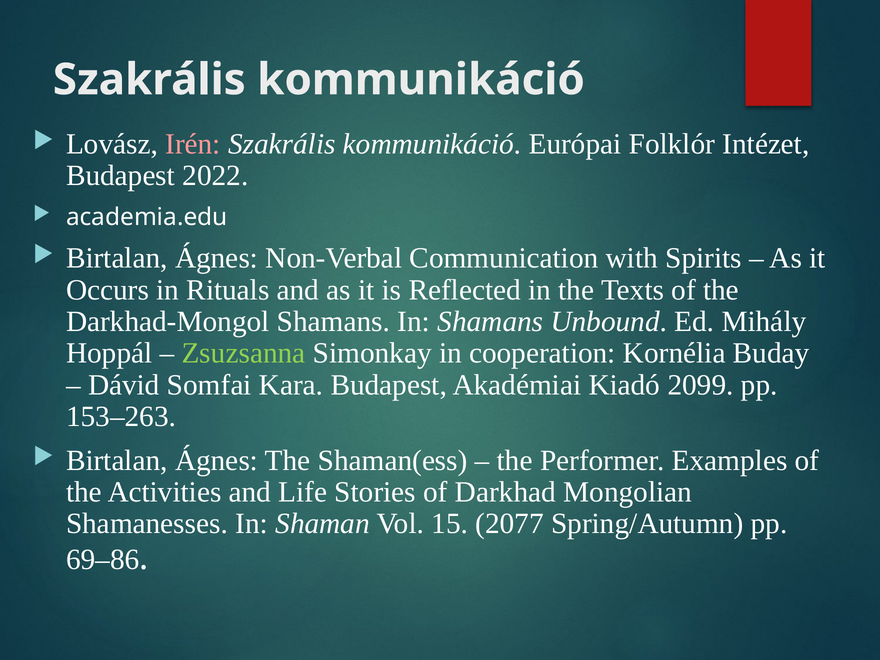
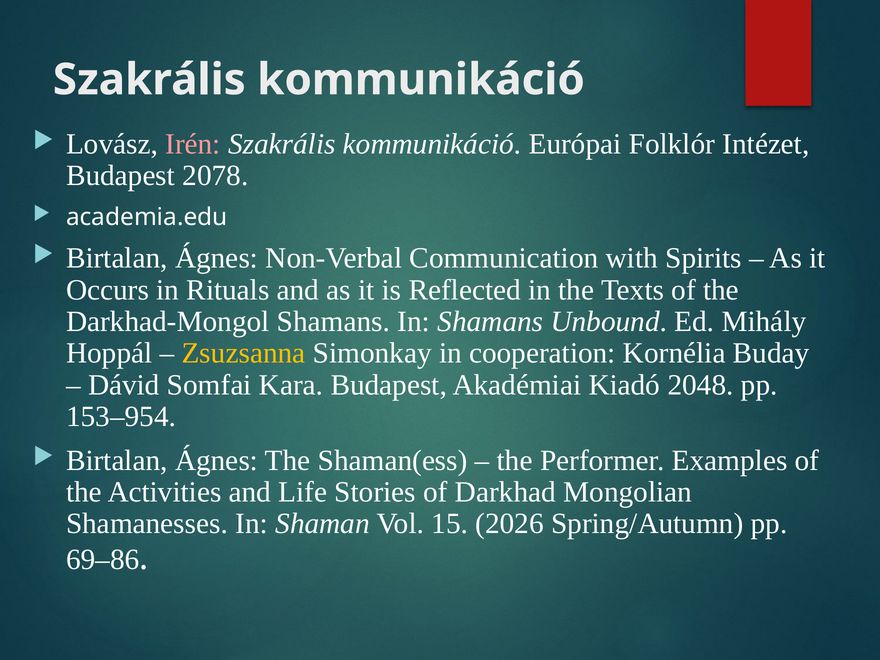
2022: 2022 -> 2078
Zsuzsanna colour: light green -> yellow
2099: 2099 -> 2048
153–263: 153–263 -> 153–954
2077: 2077 -> 2026
